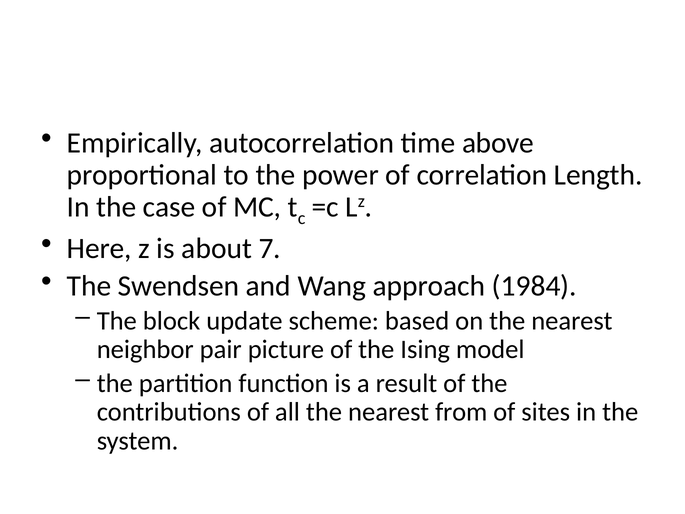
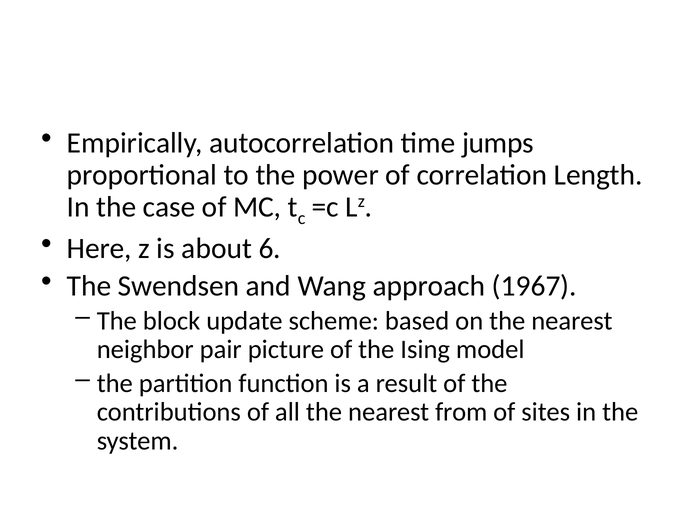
above: above -> jumps
7: 7 -> 6
1984: 1984 -> 1967
